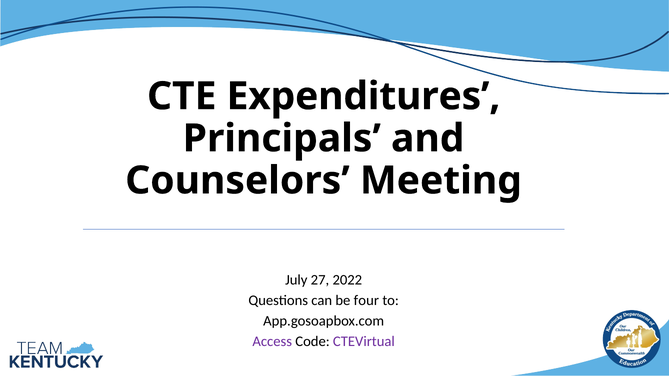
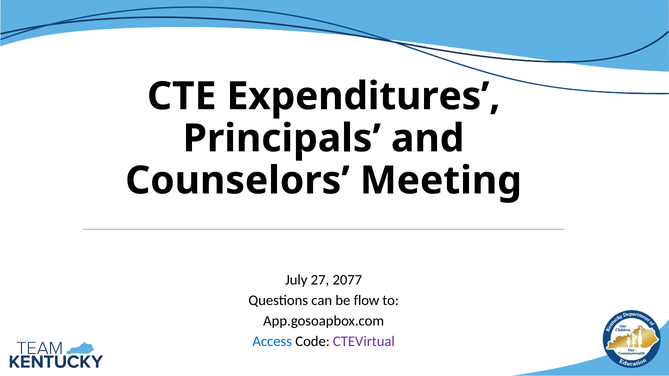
2022: 2022 -> 2077
four: four -> flow
Access colour: purple -> blue
